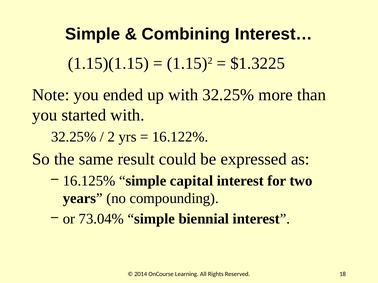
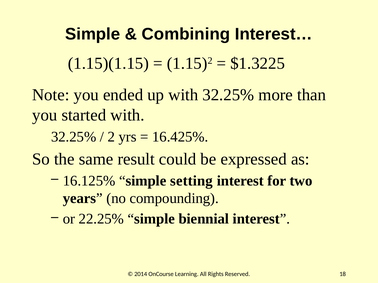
16.122%: 16.122% -> 16.425%
capital: capital -> setting
73.04%: 73.04% -> 22.25%
